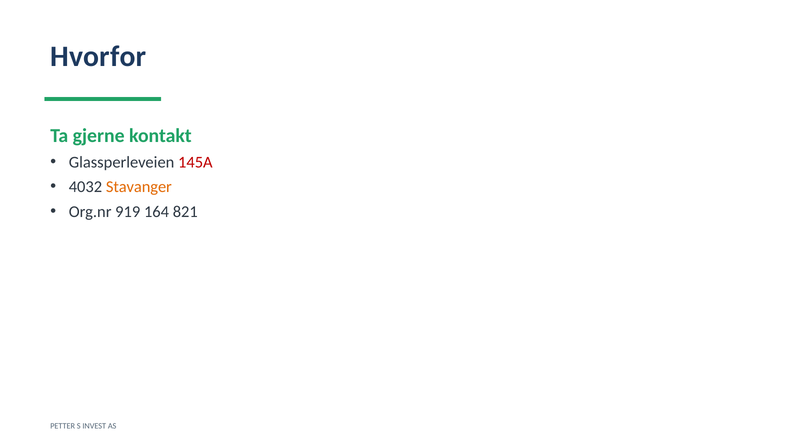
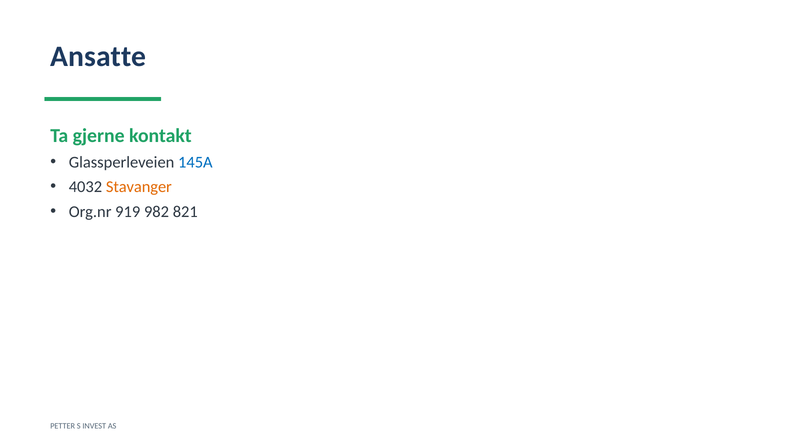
Hvorfor: Hvorfor -> Ansatte
145A colour: red -> blue
164: 164 -> 982
